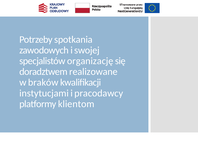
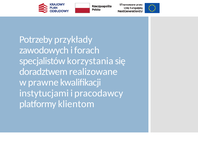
spotkania: spotkania -> przykłady
swojej: swojej -> forach
organizację: organizację -> korzystania
braków: braków -> prawne
